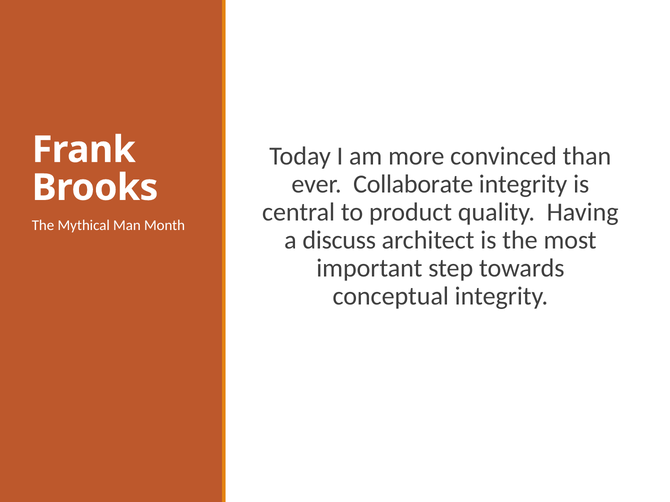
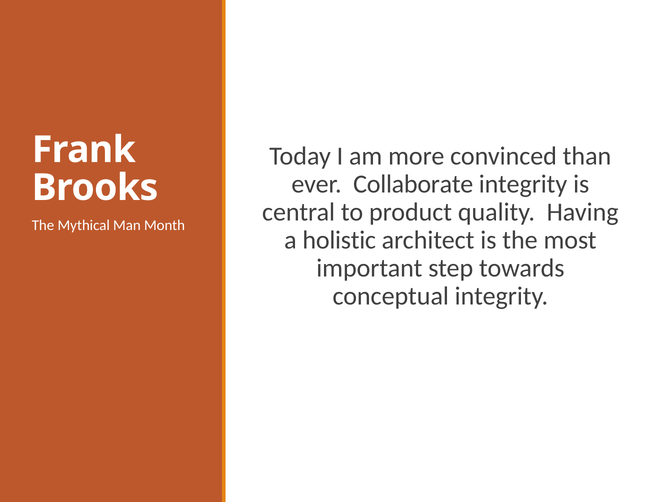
discuss: discuss -> holistic
